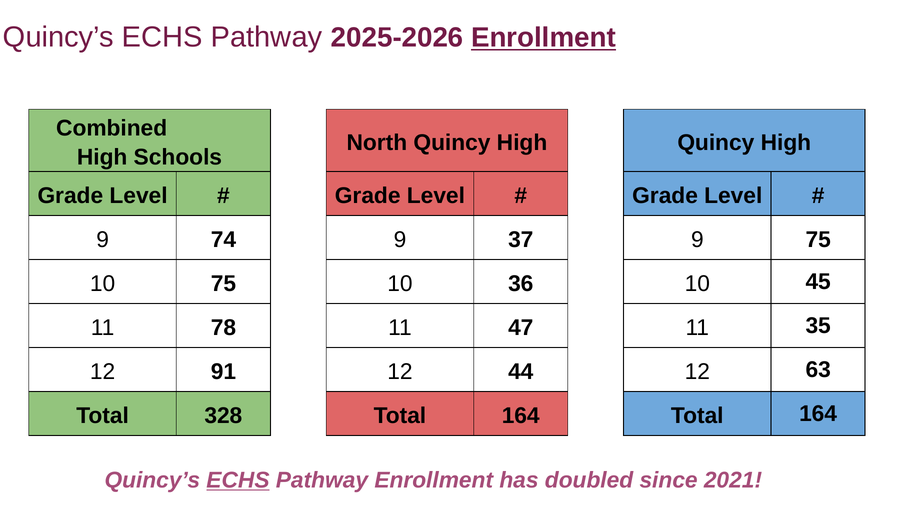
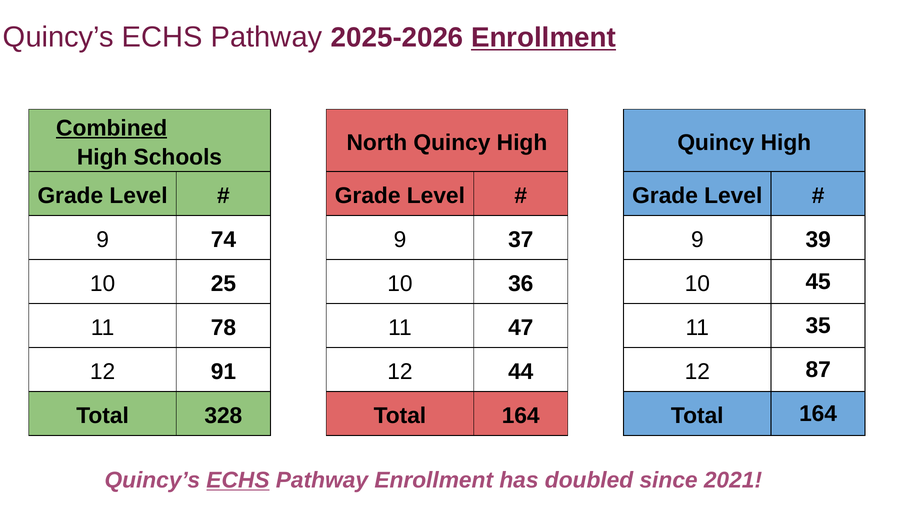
Combined underline: none -> present
9 75: 75 -> 39
10 75: 75 -> 25
63: 63 -> 87
